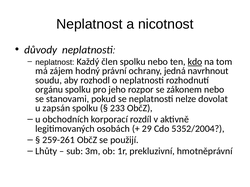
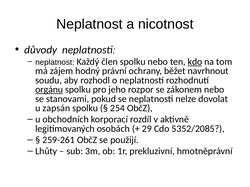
jedná: jedná -> běžet
orgánu underline: none -> present
233: 233 -> 254
5352/2004: 5352/2004 -> 5352/2085
